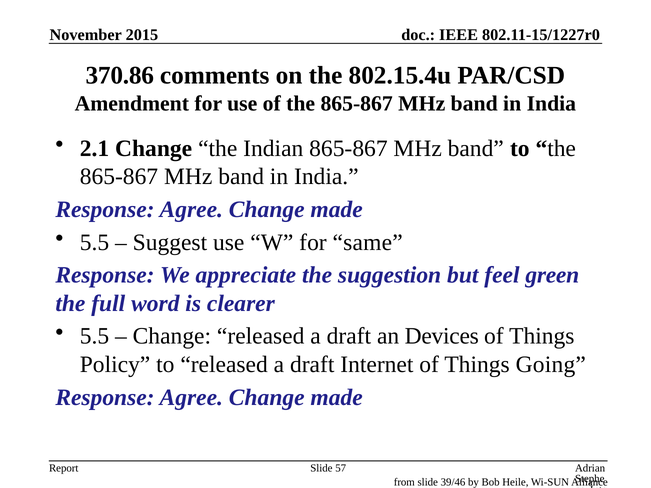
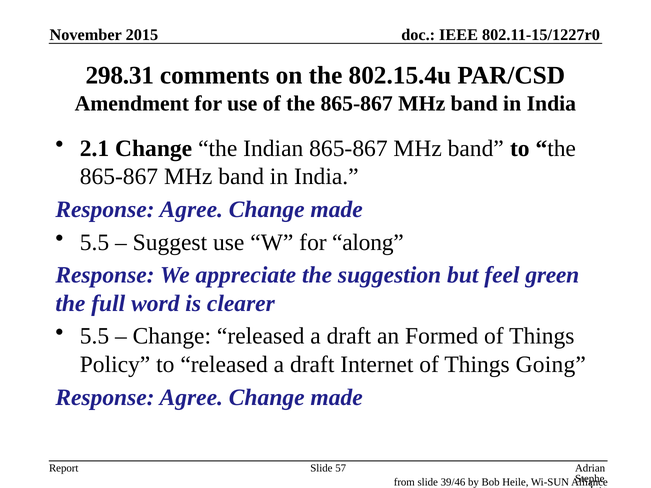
370.86: 370.86 -> 298.31
same: same -> along
Devices: Devices -> Formed
